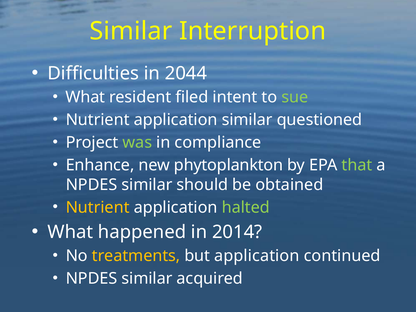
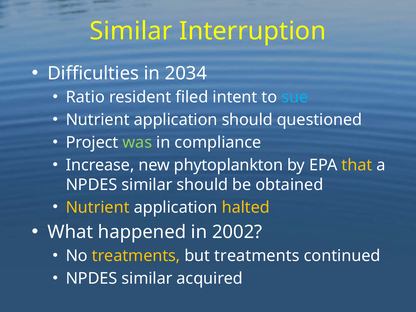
2044: 2044 -> 2034
What at (85, 97): What -> Ratio
sue colour: light green -> light blue
application similar: similar -> should
Enhance: Enhance -> Increase
that colour: light green -> yellow
halted colour: light green -> yellow
2014: 2014 -> 2002
but application: application -> treatments
